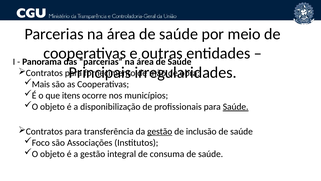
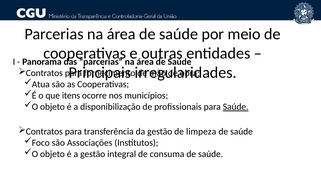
Mais: Mais -> Atua
gestão at (160, 131) underline: present -> none
inclusão: inclusão -> limpeza
